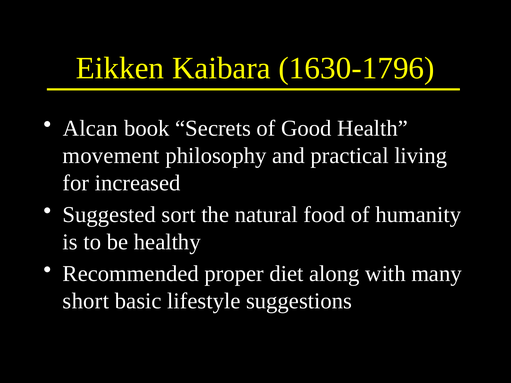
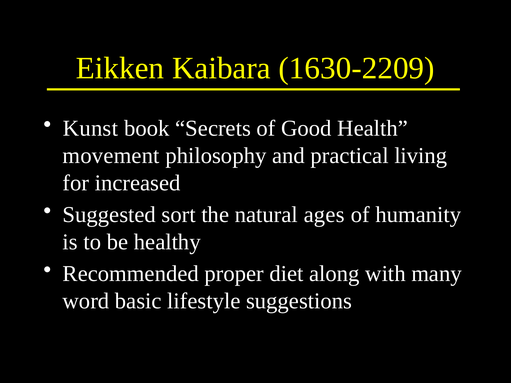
1630-1796: 1630-1796 -> 1630-2209
Alcan: Alcan -> Kunst
food: food -> ages
short: short -> word
